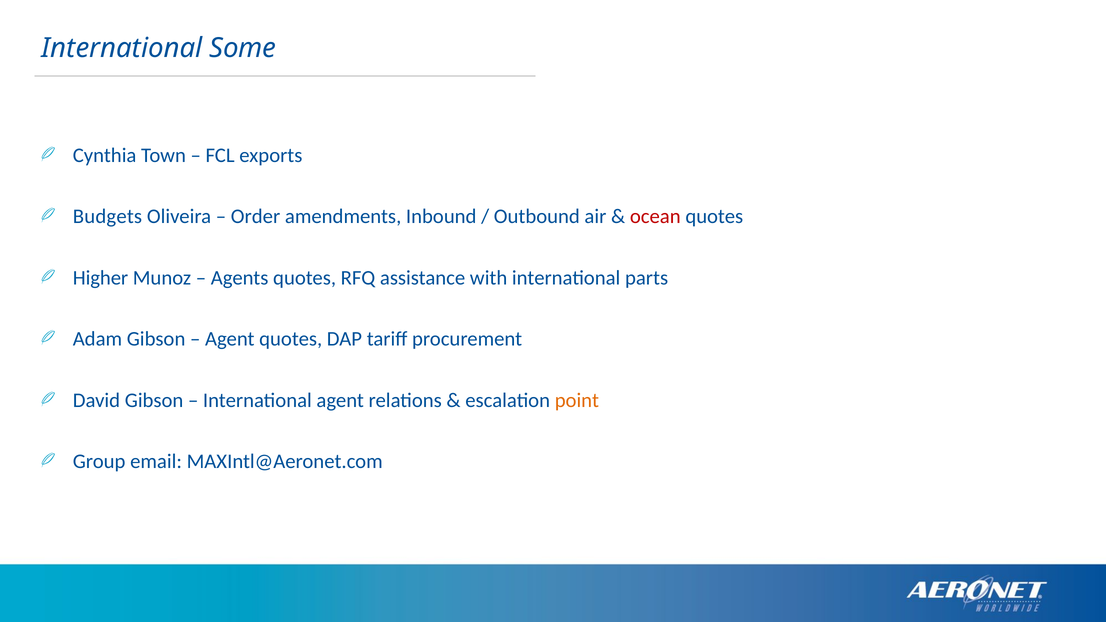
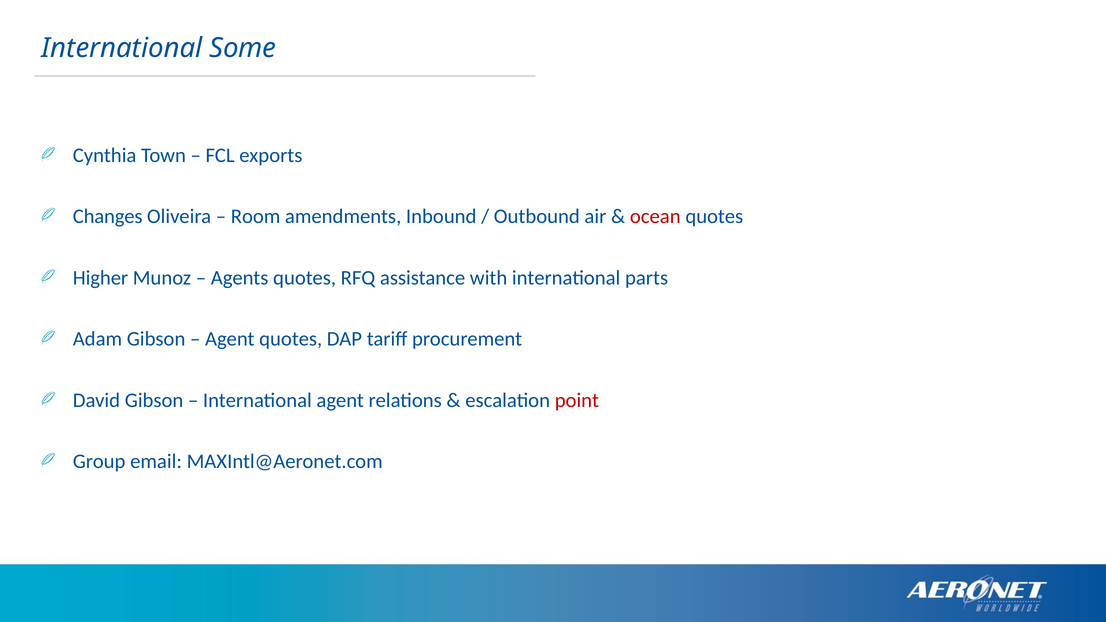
Budgets: Budgets -> Changes
Order: Order -> Room
point colour: orange -> red
